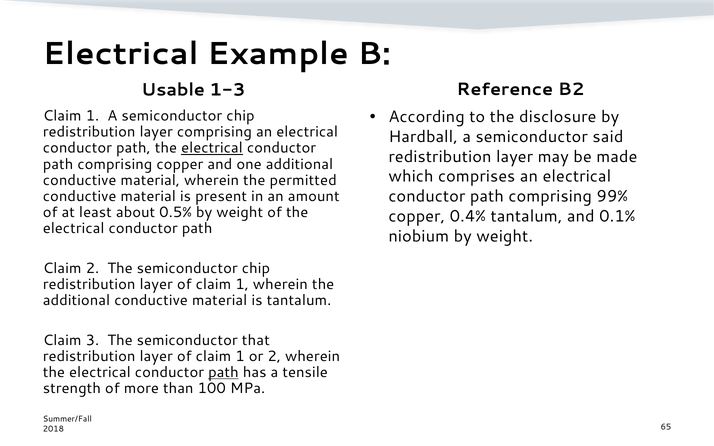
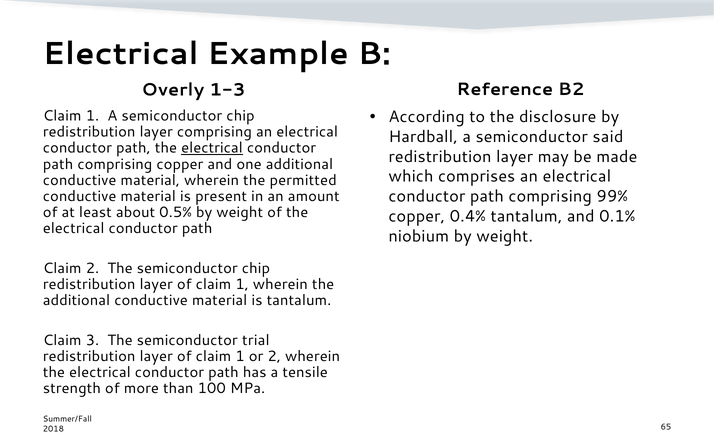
Usable: Usable -> Overly
that: that -> trial
path at (223, 373) underline: present -> none
